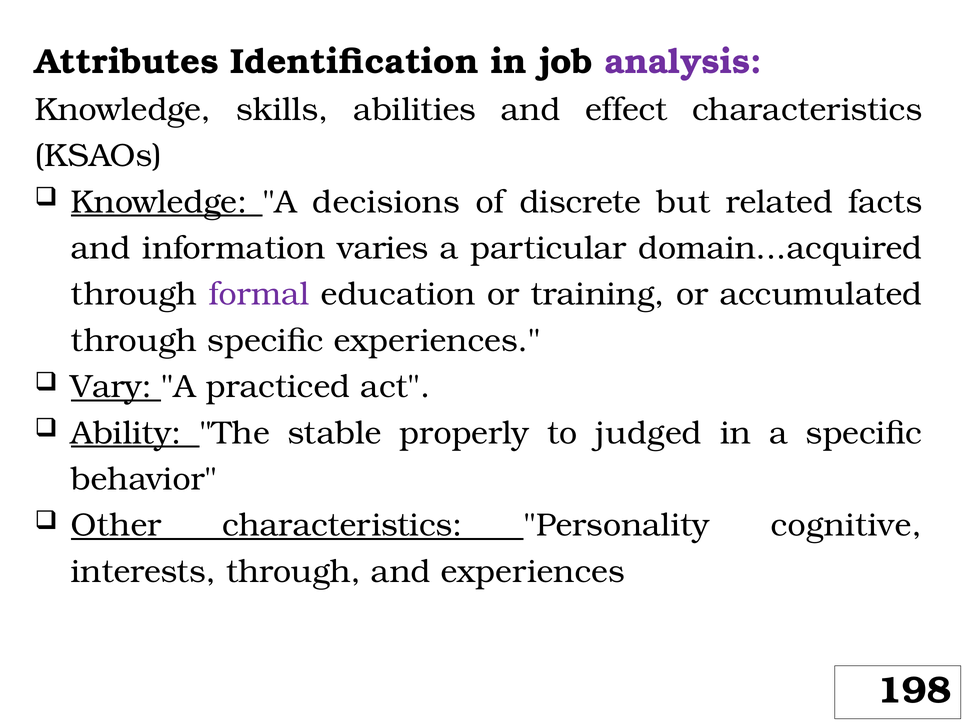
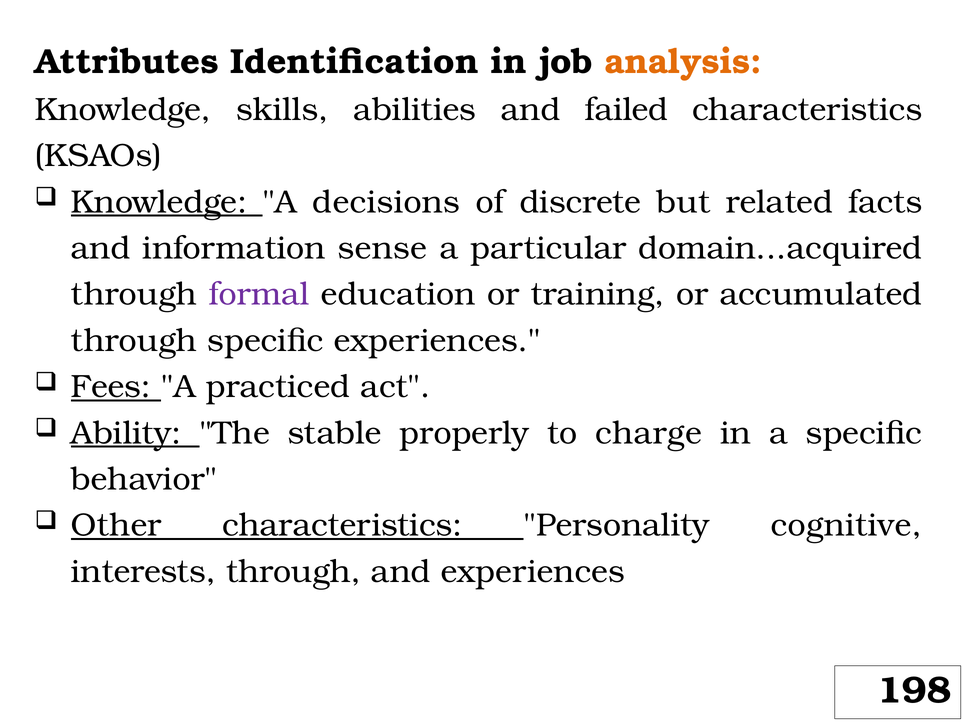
analysis colour: purple -> orange
effect: effect -> failed
varies: varies -> sense
Vary: Vary -> Fees
judged: judged -> charge
